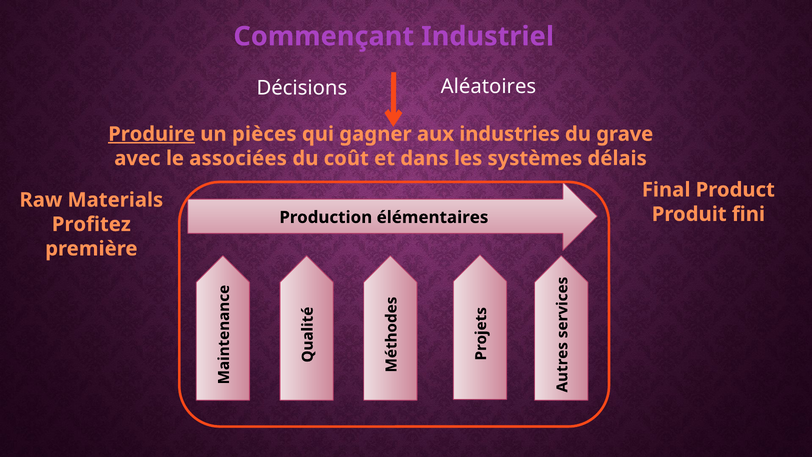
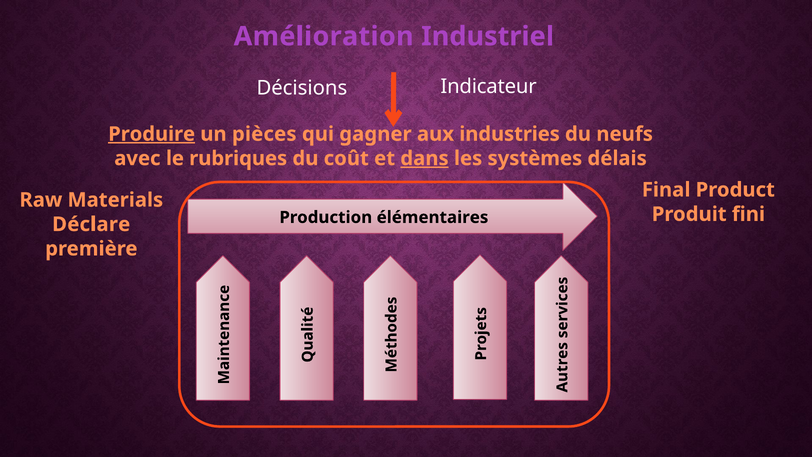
Commençant: Commençant -> Amélioration
Aléatoires: Aléatoires -> Indicateur
grave: grave -> neufs
associées: associées -> rubriques
dans underline: none -> present
Profitez: Profitez -> Déclare
